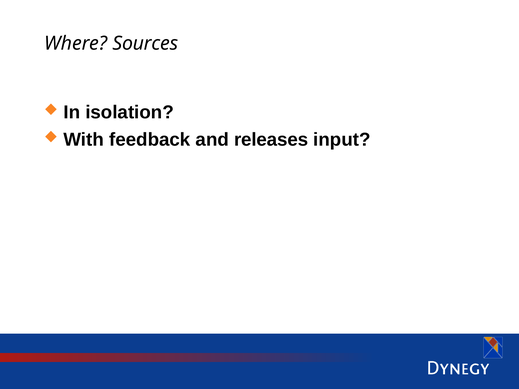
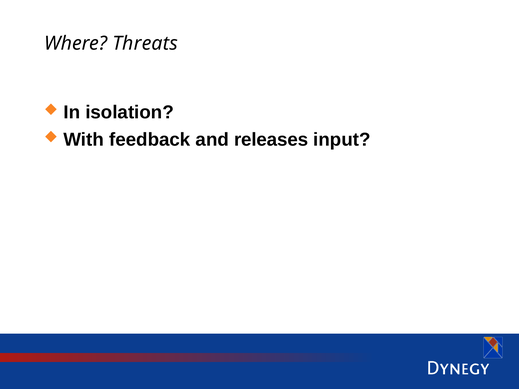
Sources: Sources -> Threats
